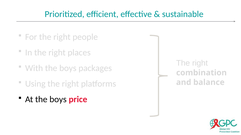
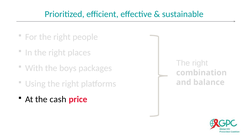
At the boys: boys -> cash
